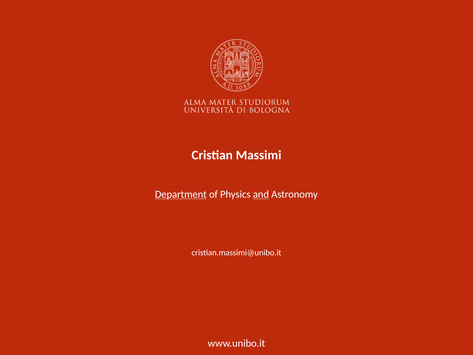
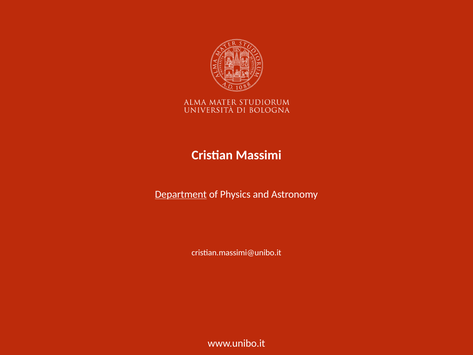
and underline: present -> none
